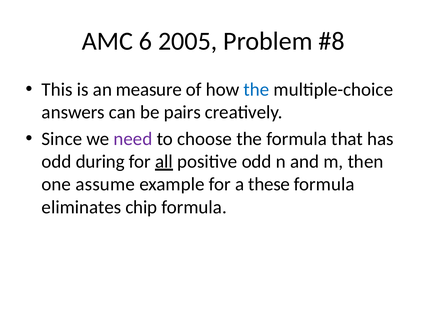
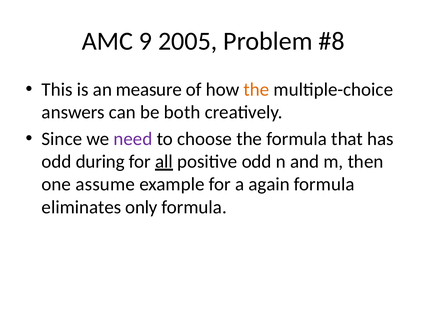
6: 6 -> 9
the at (256, 90) colour: blue -> orange
pairs: pairs -> both
these: these -> again
chip: chip -> only
